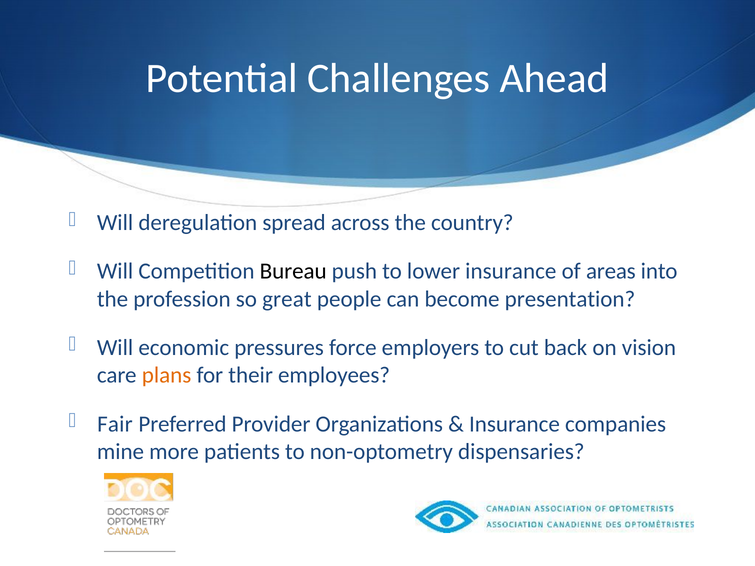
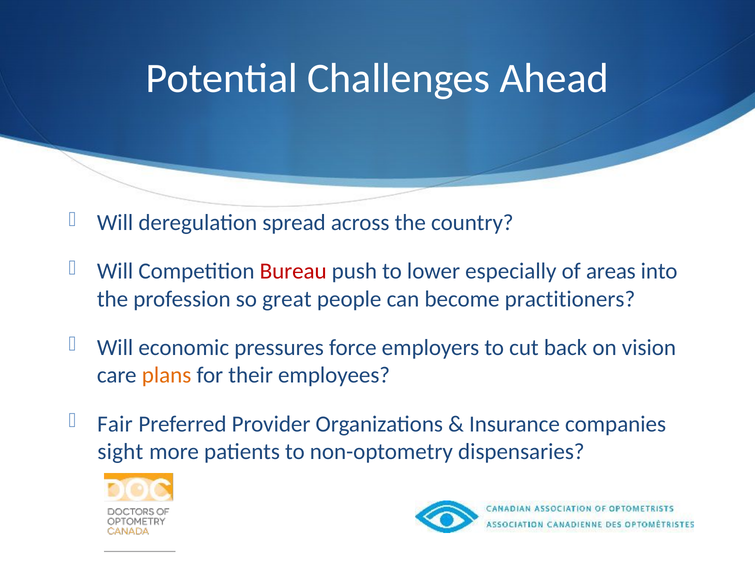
Bureau colour: black -> red
lower insurance: insurance -> especially
presentation: presentation -> practitioners
mine: mine -> sight
